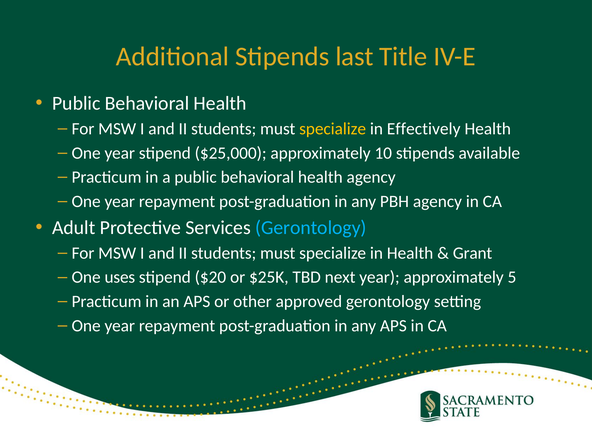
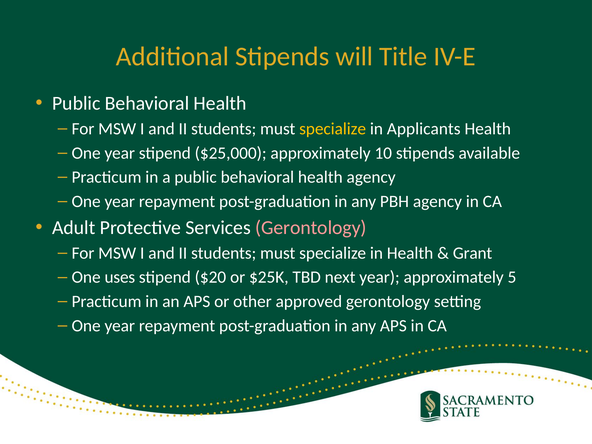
last: last -> will
Effectively: Effectively -> Applicants
Gerontology at (311, 228) colour: light blue -> pink
